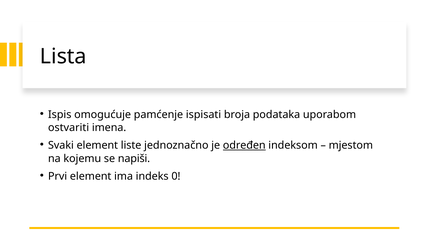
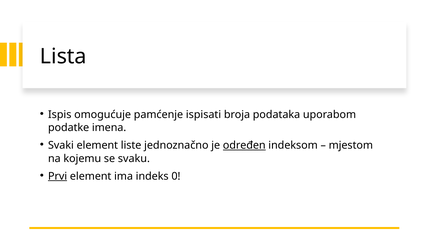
ostvariti: ostvariti -> podatke
napiši: napiši -> svaku
Prvi underline: none -> present
